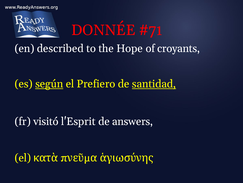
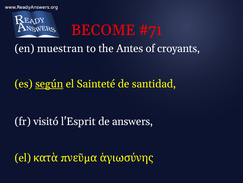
DONNÉE: DONNÉE -> BECOME
described: described -> muestran
Hope: Hope -> Antes
Prefiero: Prefiero -> Sainteté
santidad underline: present -> none
